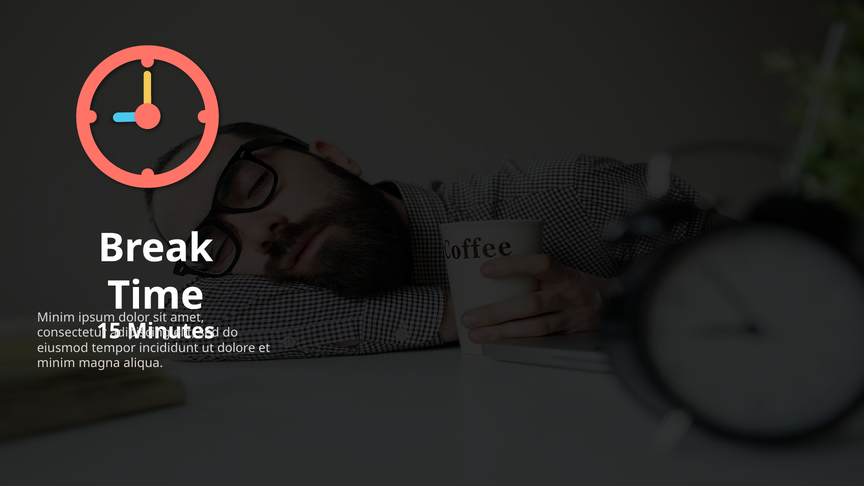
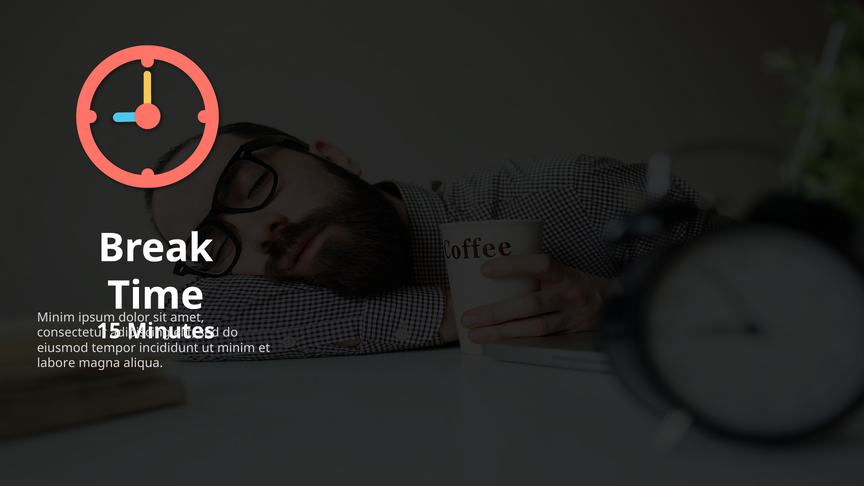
dolore at (236, 348): dolore -> minim
minim at (56, 363): minim -> labore
